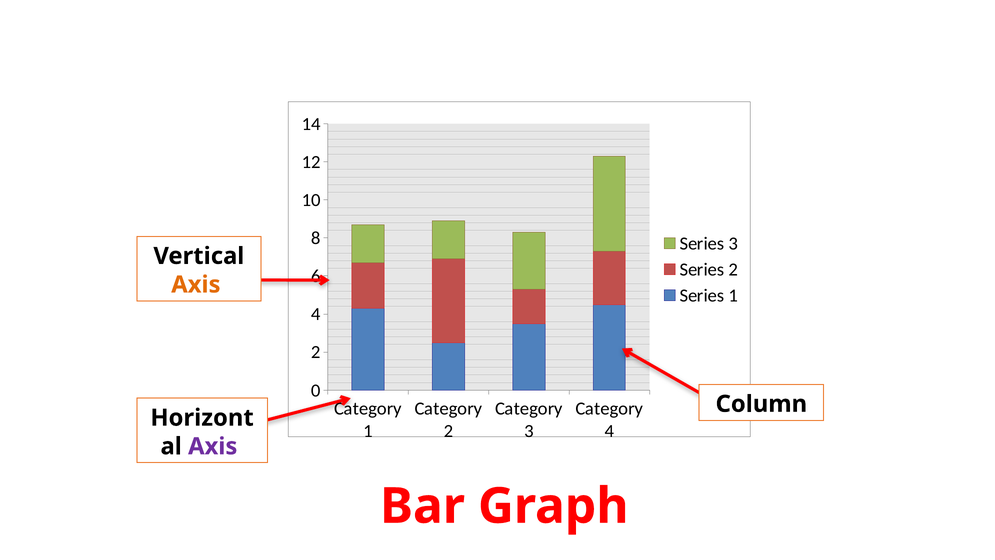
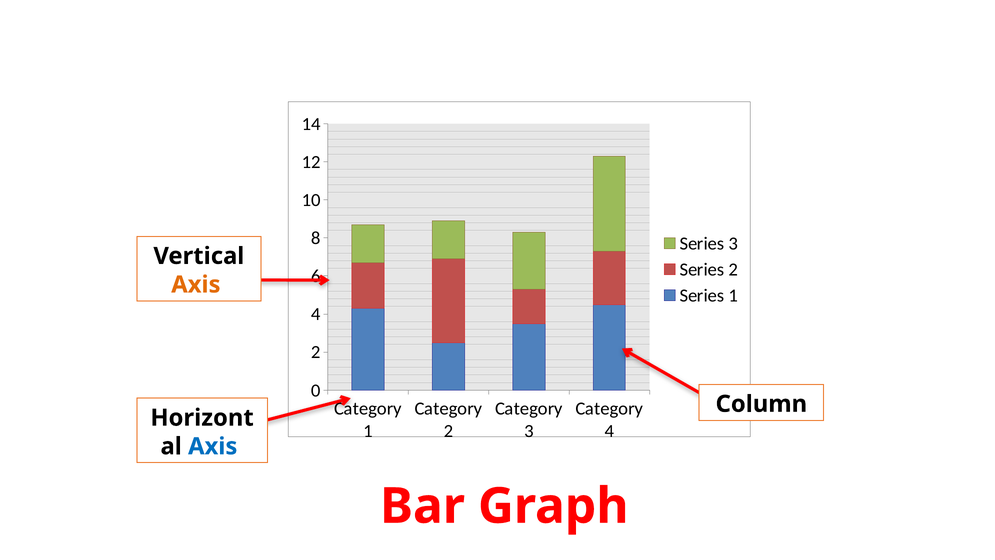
Axis at (213, 446) colour: purple -> blue
